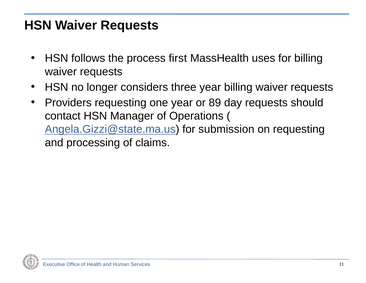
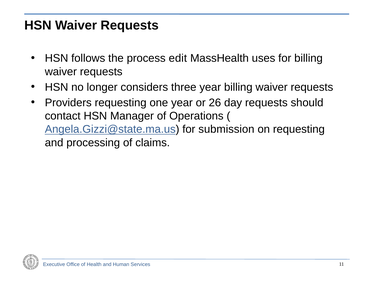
first: first -> edit
89: 89 -> 26
